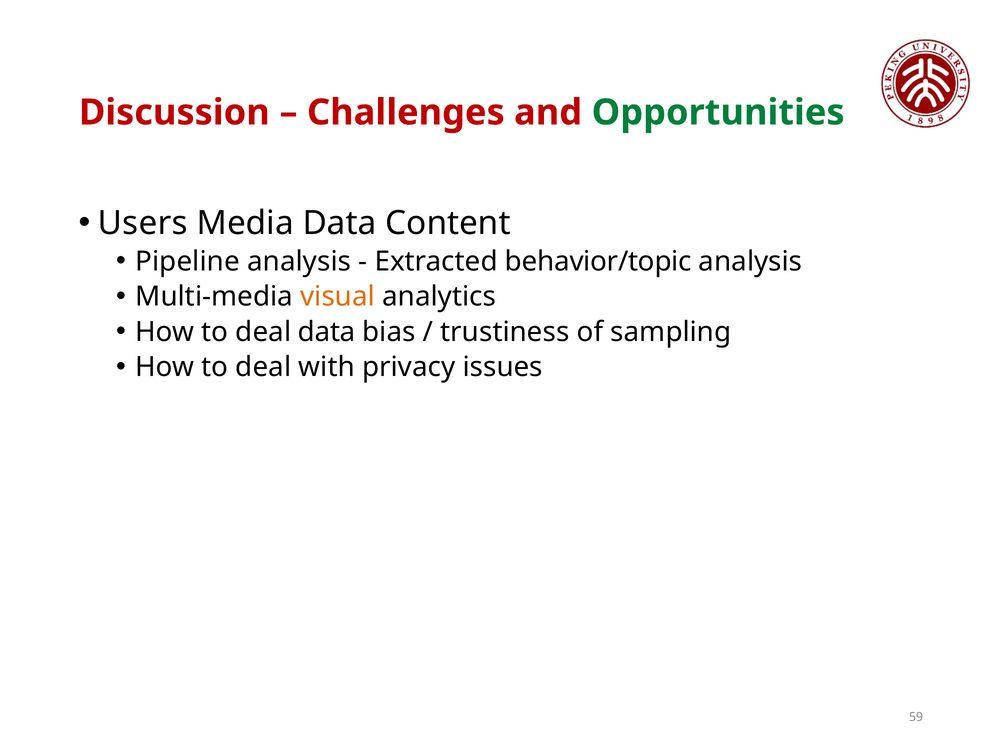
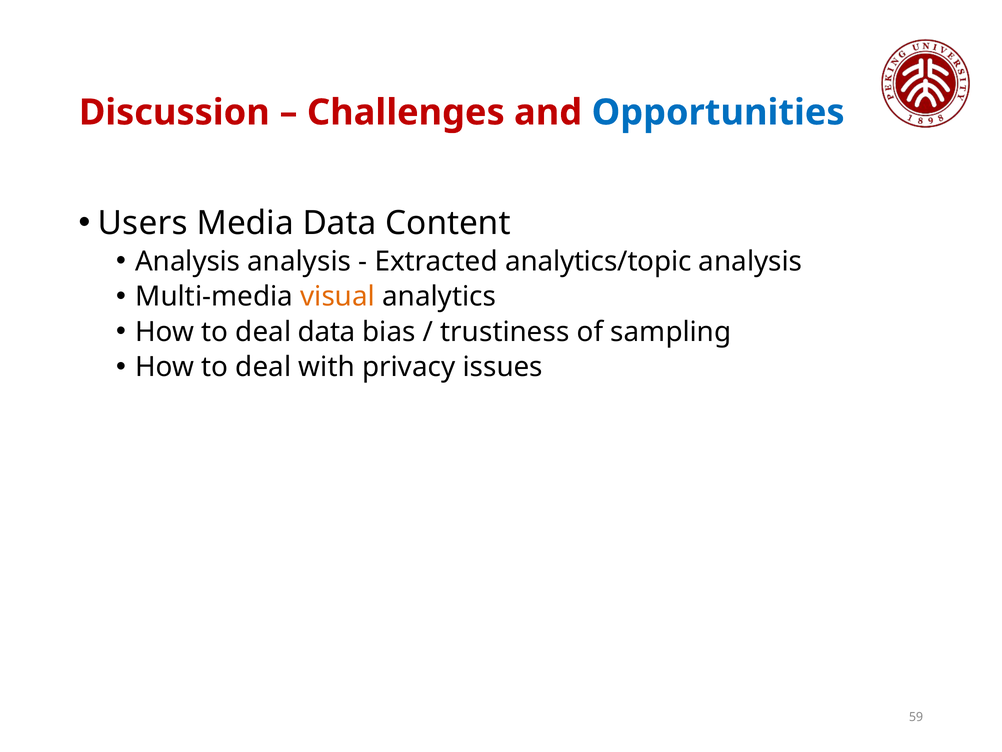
Opportunities colour: green -> blue
Pipeline at (188, 261): Pipeline -> Analysis
behavior/topic: behavior/topic -> analytics/topic
